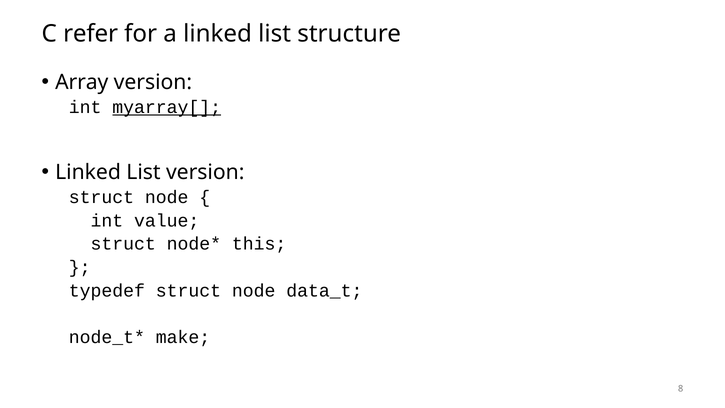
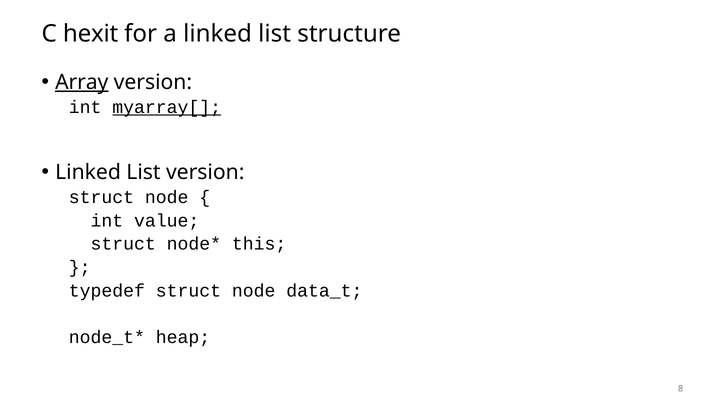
refer: refer -> hexit
Array underline: none -> present
make: make -> heap
